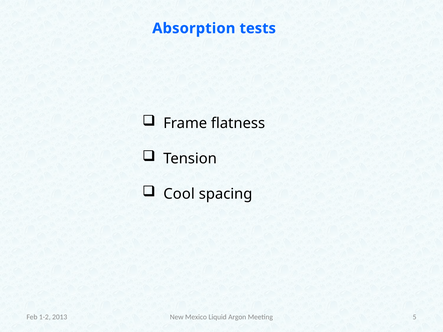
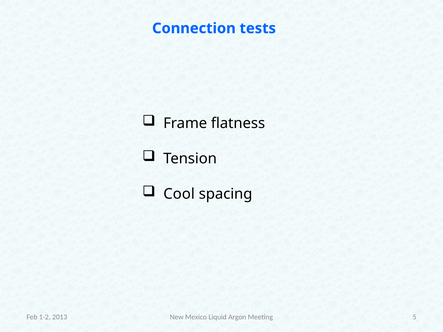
Absorption: Absorption -> Connection
